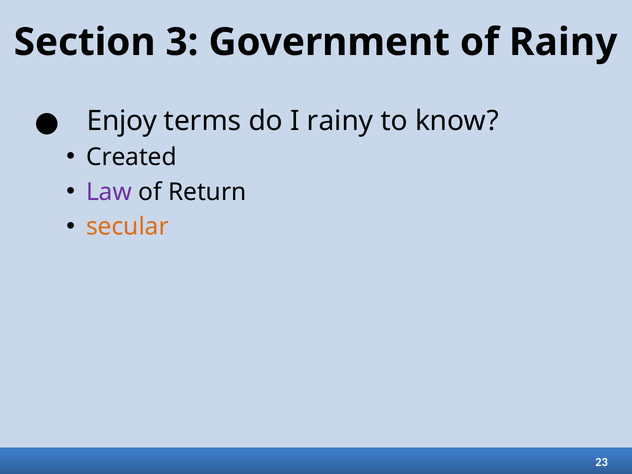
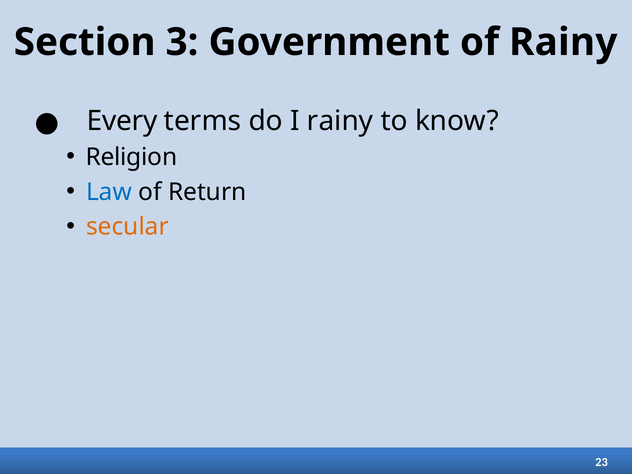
Enjoy: Enjoy -> Every
Created: Created -> Religion
Law colour: purple -> blue
